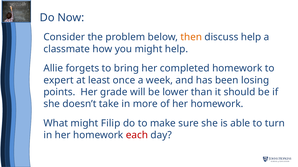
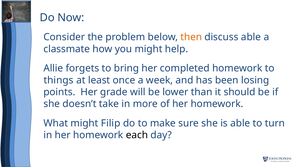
discuss help: help -> able
expert: expert -> things
each colour: red -> black
